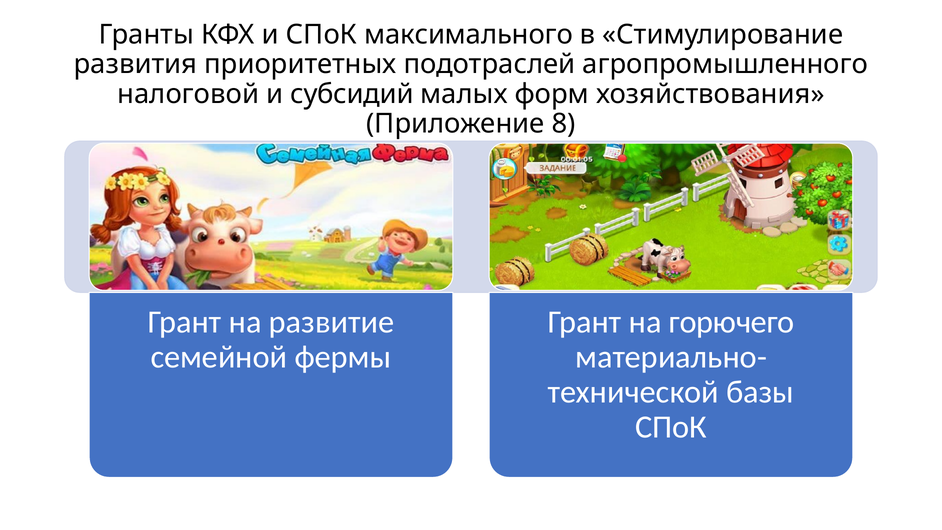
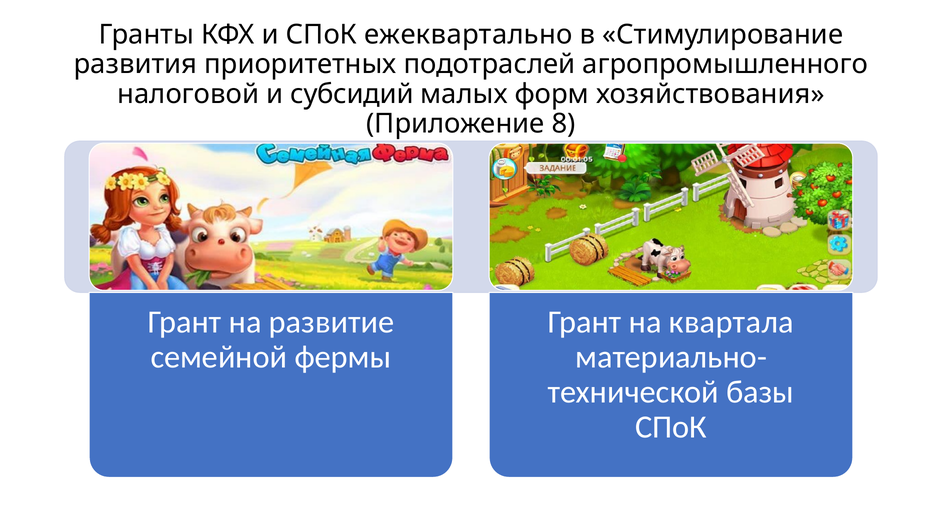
максимального: максимального -> ежеквартально
горючего: горючего -> квартала
